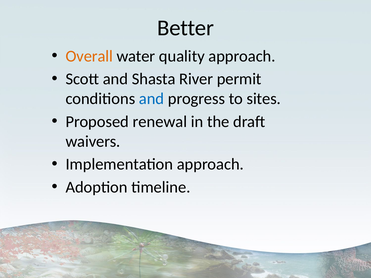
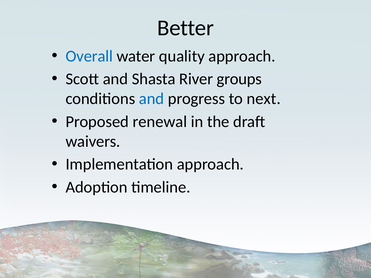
Overall colour: orange -> blue
permit: permit -> groups
sites: sites -> next
